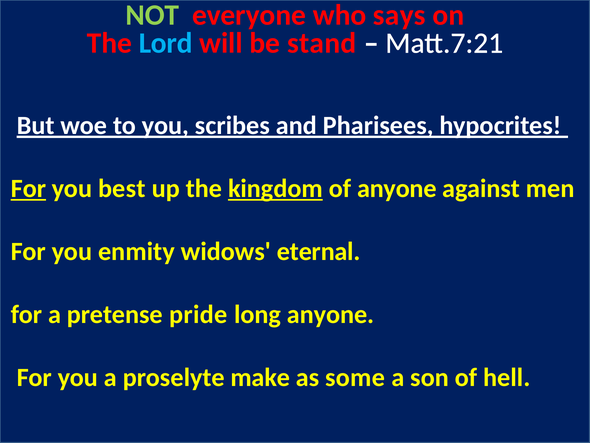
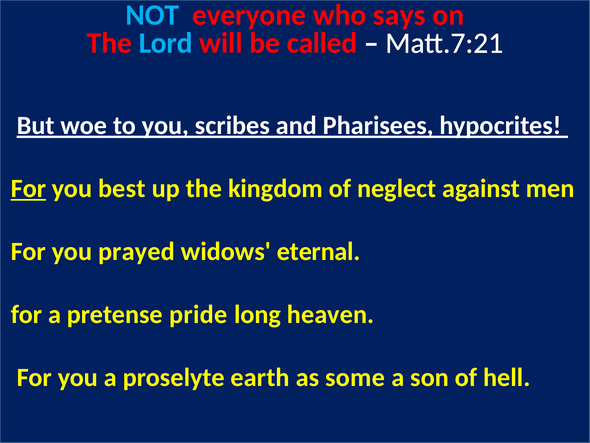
NOT colour: light green -> light blue
stand: stand -> called
kingdom underline: present -> none
of anyone: anyone -> neglect
enmity: enmity -> prayed
long anyone: anyone -> heaven
make: make -> earth
